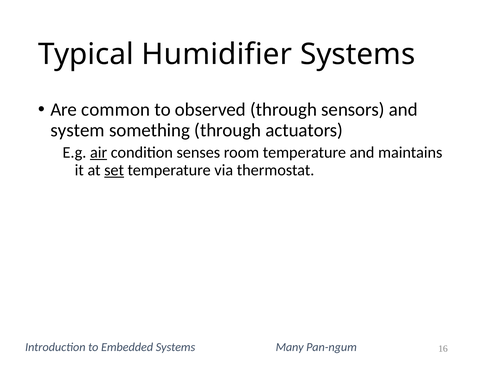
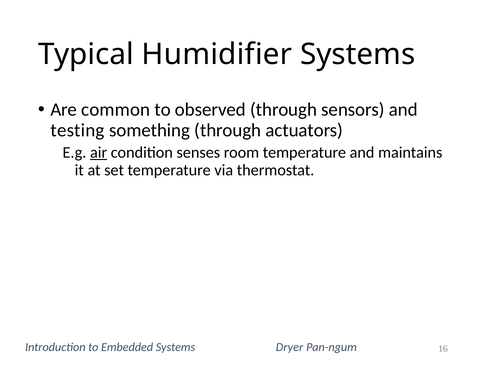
system: system -> testing
set underline: present -> none
Many: Many -> Dryer
